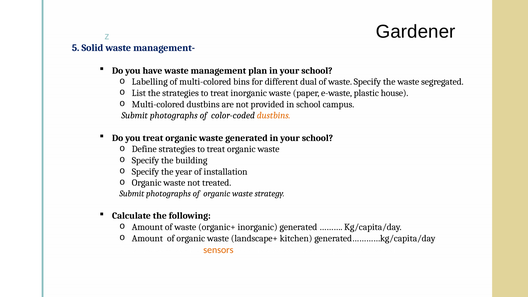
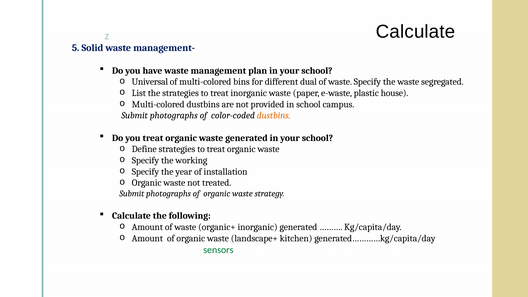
Gardener at (416, 32): Gardener -> Calculate
Labelling: Labelling -> Universal
building: building -> working
sensors colour: orange -> green
